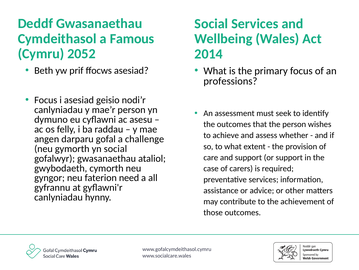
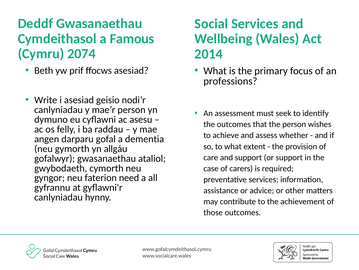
2052: 2052 -> 2074
Focus at (46, 100): Focus -> Write
challenge: challenge -> dementia
yn social: social -> allgáu
